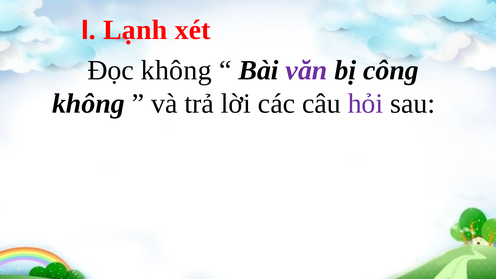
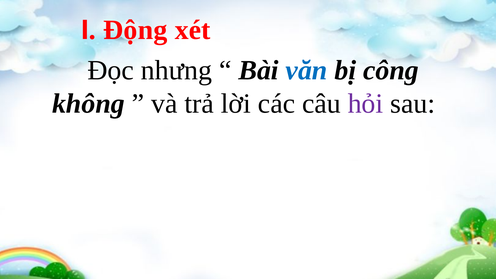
Lạnh: Lạnh -> Động
Đọc không: không -> nhưng
văn colour: purple -> blue
